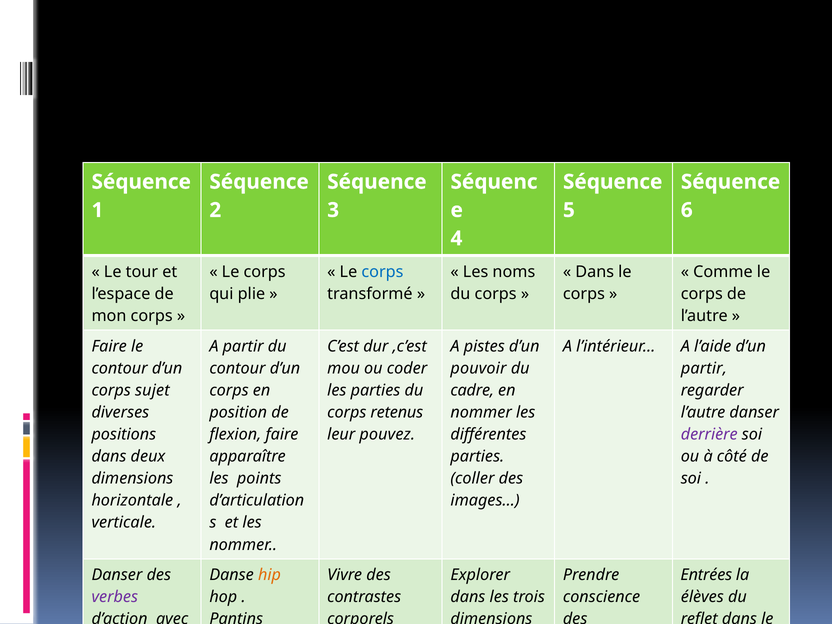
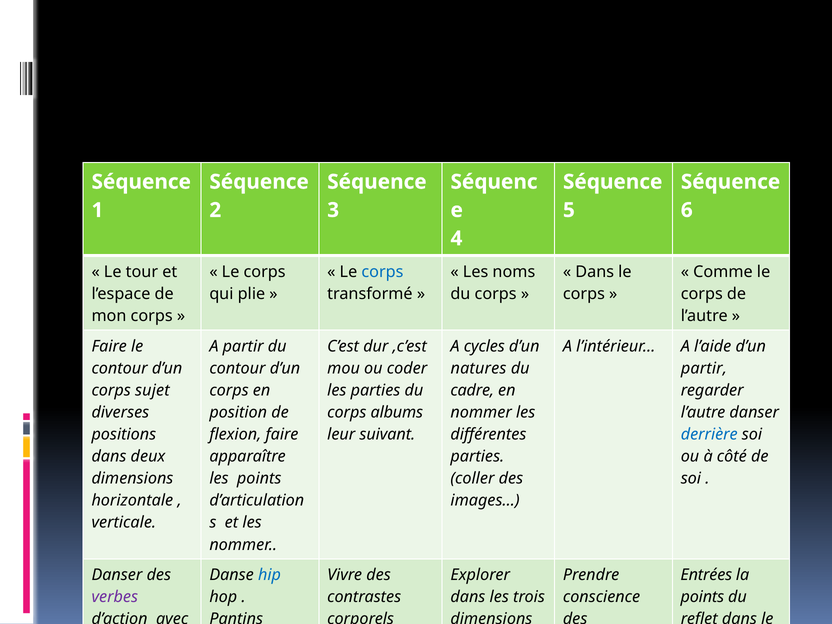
pistes: pistes -> cycles
pouvoir: pouvoir -> natures
retenus: retenus -> albums
pouvez: pouvez -> suivant
derrière colour: purple -> blue
hip colour: orange -> blue
élèves at (702, 597): élèves -> points
